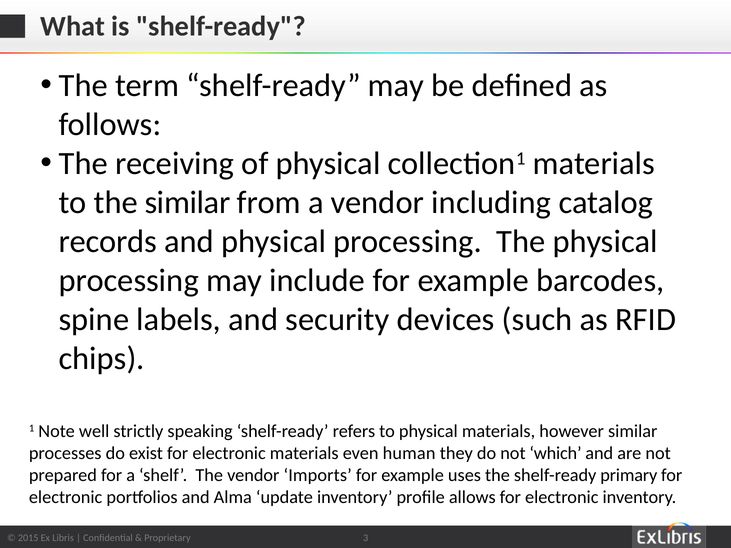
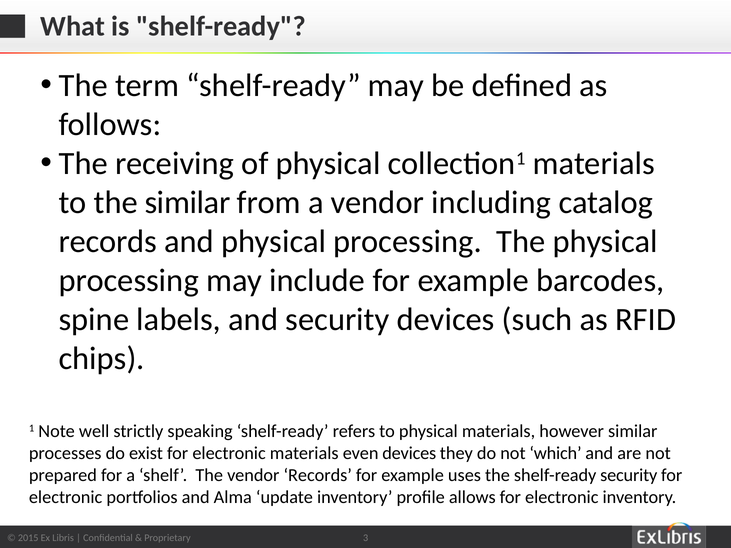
even human: human -> devices
vendor Imports: Imports -> Records
shelf-ready primary: primary -> security
